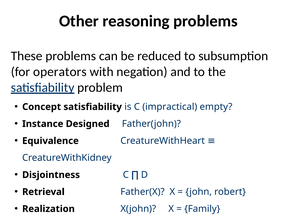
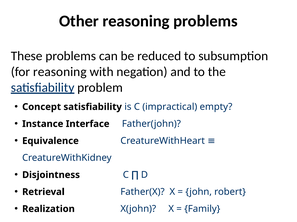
for operators: operators -> reasoning
Designed: Designed -> Interface
